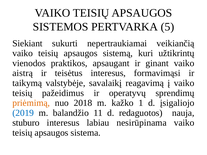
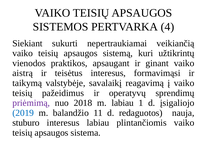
5: 5 -> 4
priėmimą colour: orange -> purple
m kažko: kažko -> labiau
nesirūpinama: nesirūpinama -> plintančiomis
